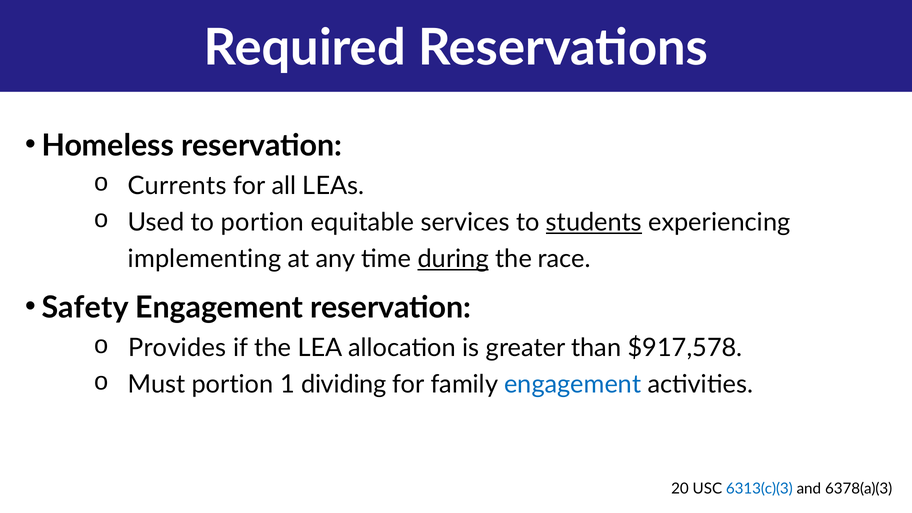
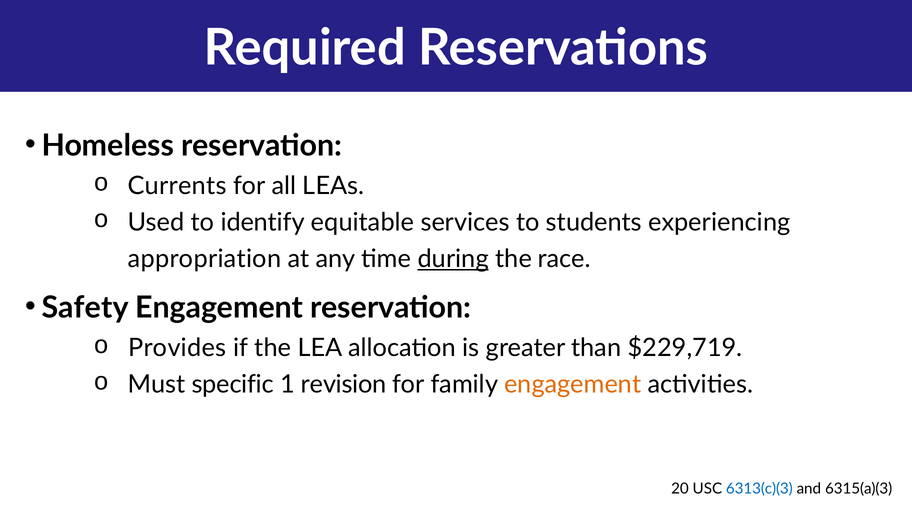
to portion: portion -> identify
students underline: present -> none
implementing: implementing -> appropriation
$917,578: $917,578 -> $229,719
Must portion: portion -> specific
dividing: dividing -> revision
engagement at (573, 385) colour: blue -> orange
6378(a)(3: 6378(a)(3 -> 6315(a)(3
